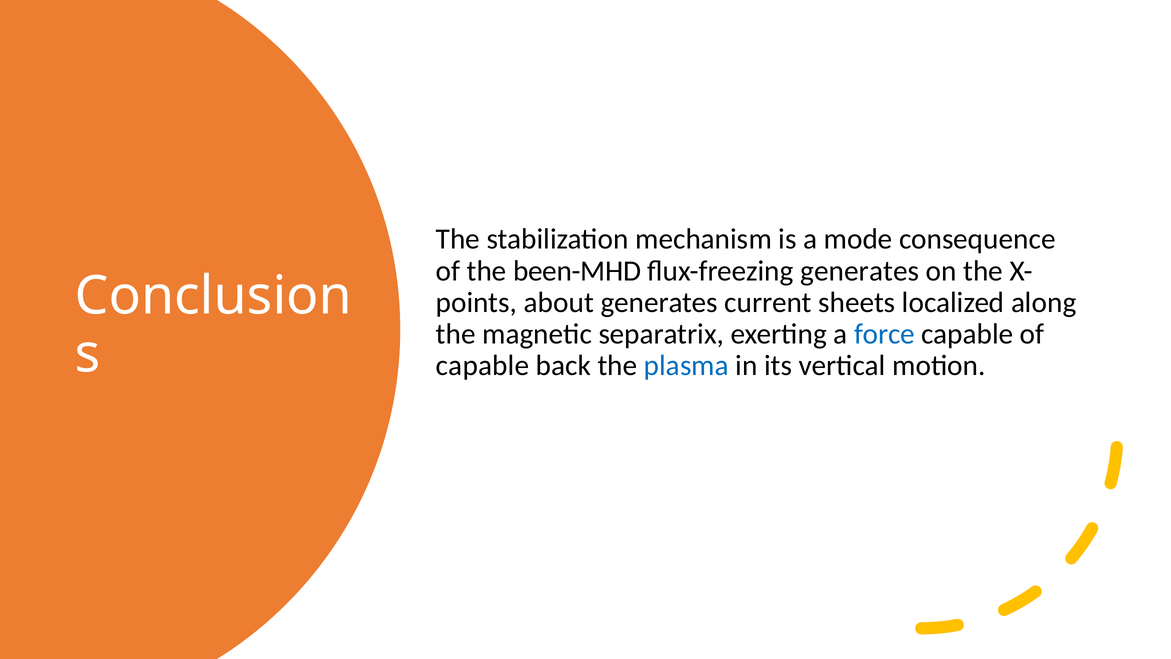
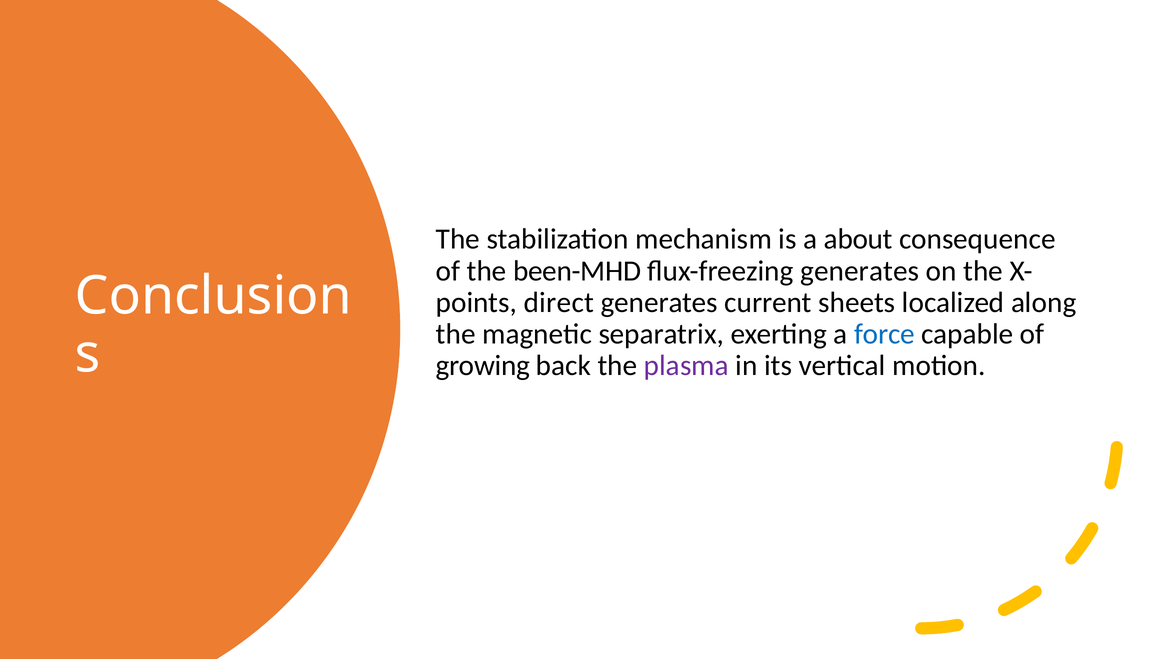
mode: mode -> about
about: about -> direct
capable at (483, 366): capable -> growing
plasma colour: blue -> purple
